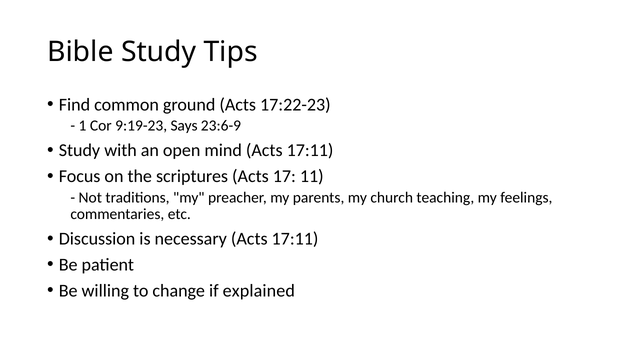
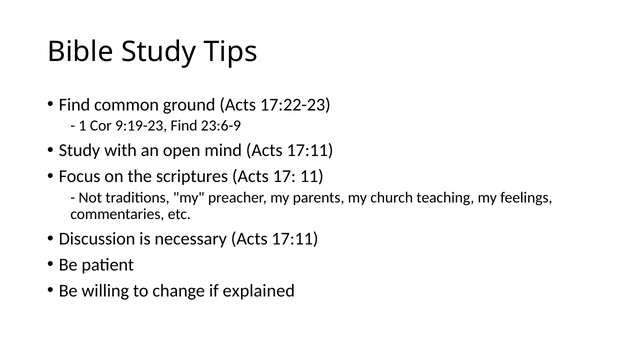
9:19-23 Says: Says -> Find
